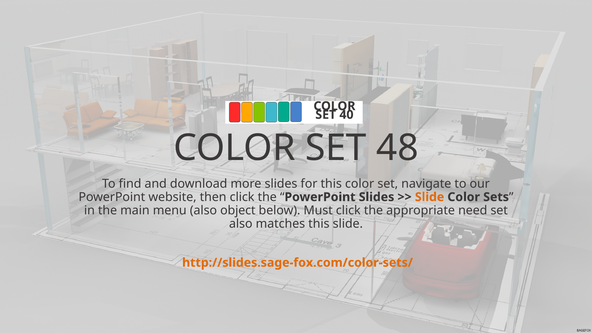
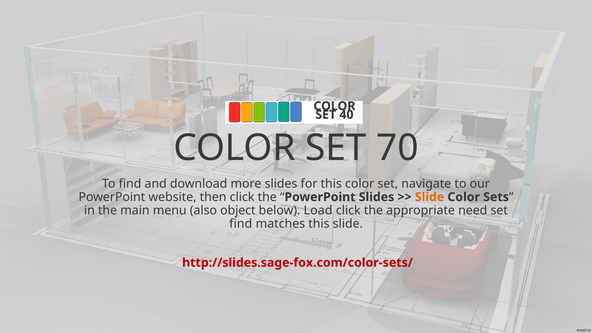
48: 48 -> 70
Must: Must -> Load
also at (241, 224): also -> find
http://slides.sage-fox.com/color-sets/ colour: orange -> red
